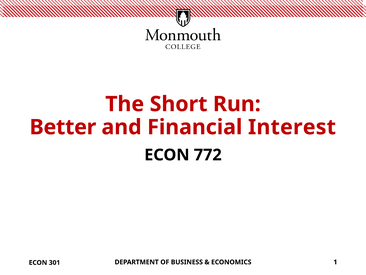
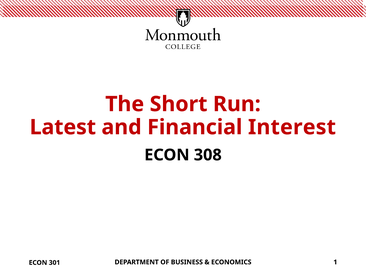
Better: Better -> Latest
772: 772 -> 308
